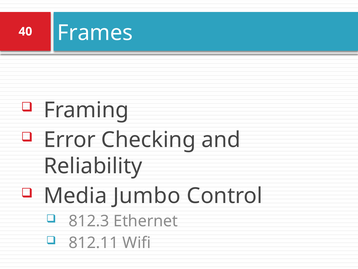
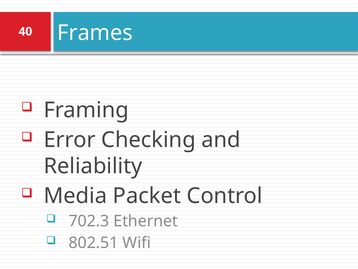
Jumbo: Jumbo -> Packet
812.3: 812.3 -> 702.3
812.11: 812.11 -> 802.51
